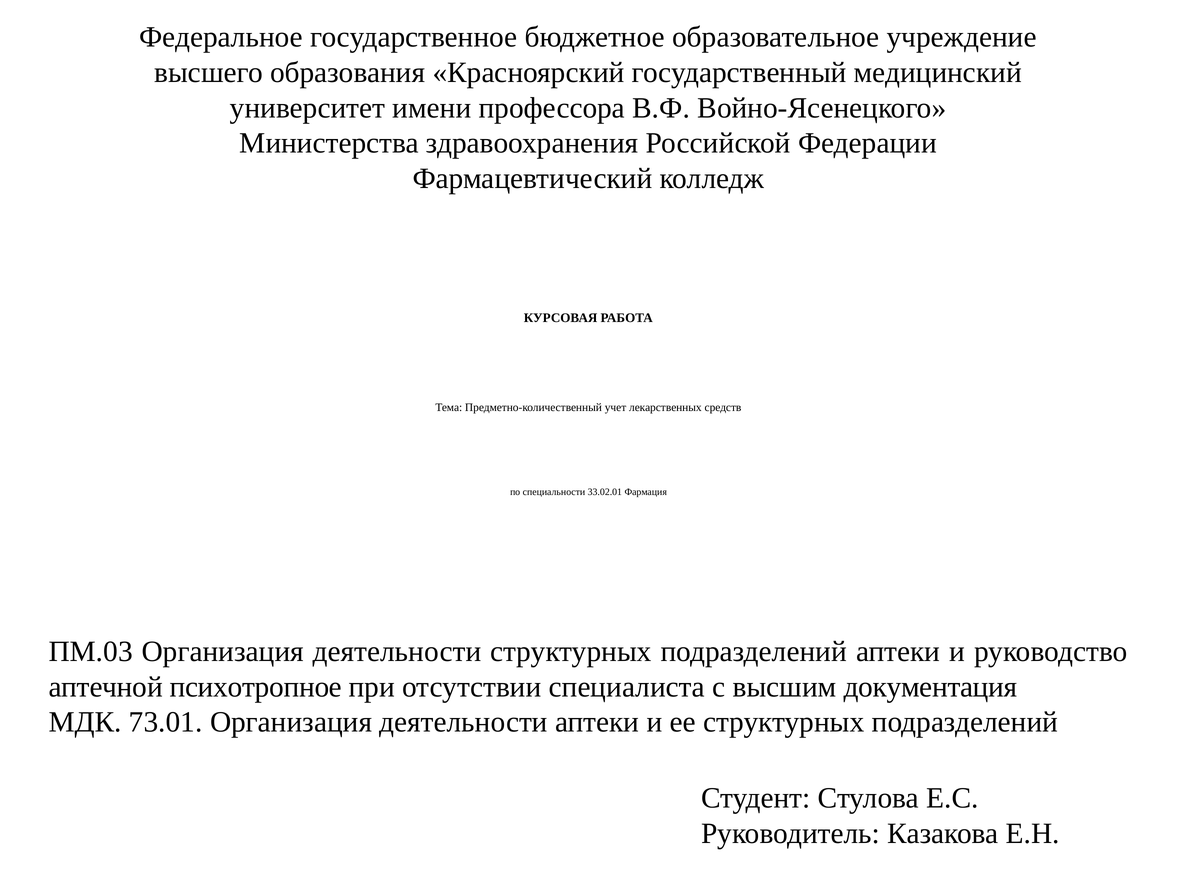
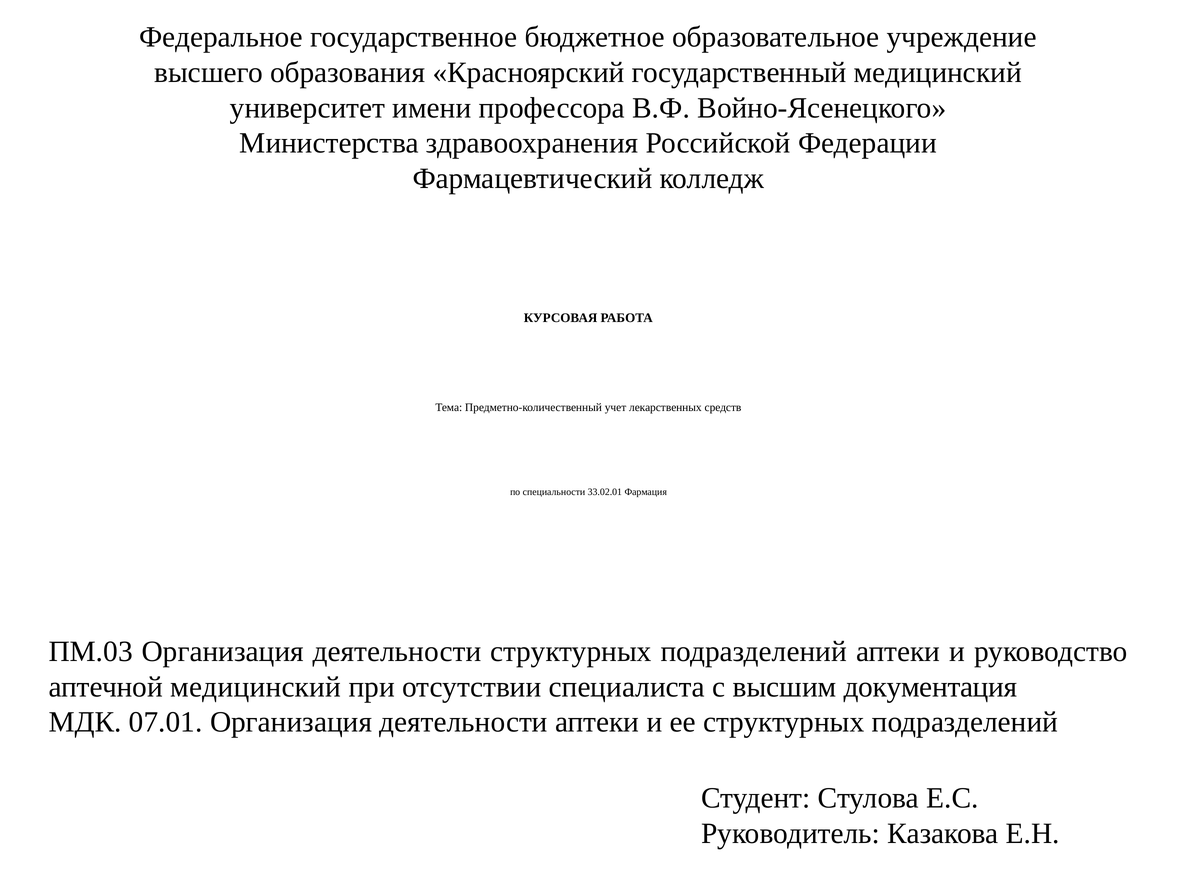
аптечной психотропное: психотропное -> медицинский
73.01: 73.01 -> 07.01
